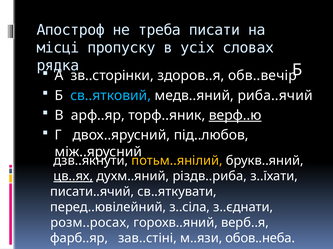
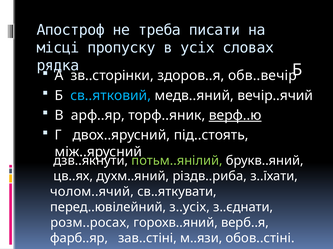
риба..ячий: риба..ячий -> вечір..ячий
під..любов: під..любов -> під..стоять
потьм..янілий colour: yellow -> light green
цв..ях underline: present -> none
писати..ячий: писати..ячий -> чолом..ячий
з..сіла: з..сіла -> з..усіх
обов..неба: обов..неба -> обов..стіні
